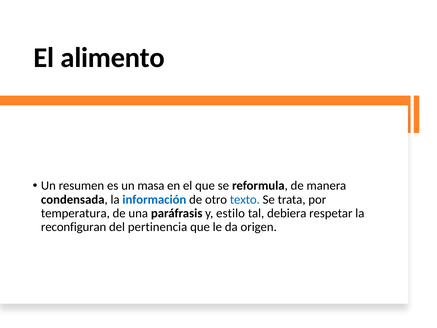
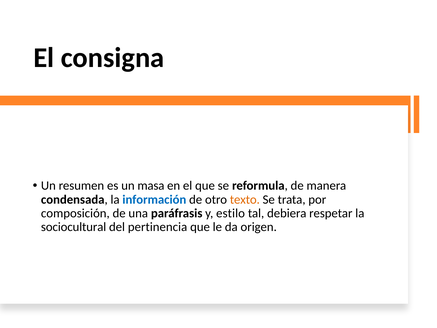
alimento: alimento -> consigna
texto colour: blue -> orange
temperatura: temperatura -> composición
reconfiguran: reconfiguran -> sociocultural
